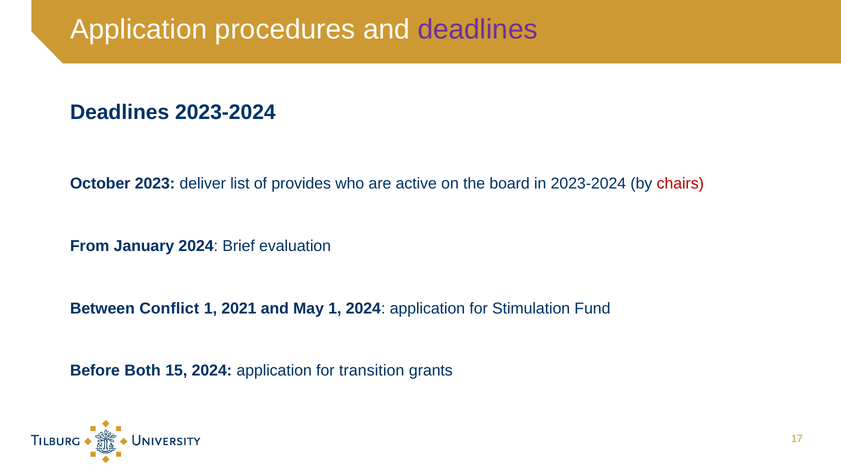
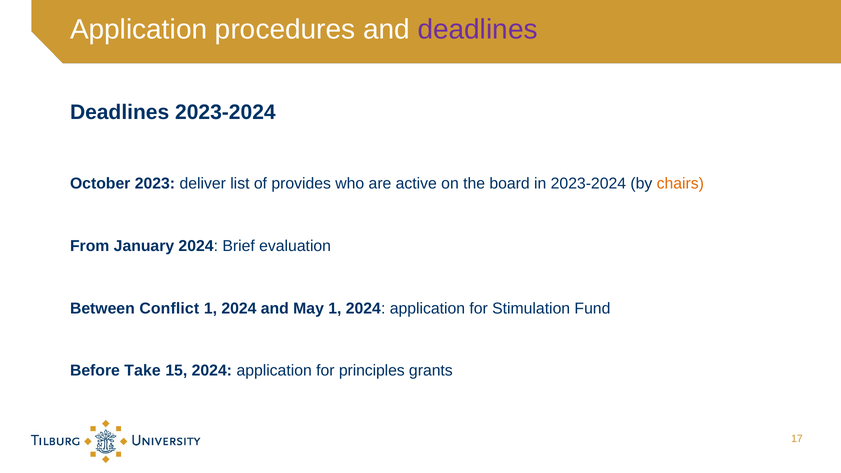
chairs colour: red -> orange
2021 at (239, 308): 2021 -> 2024
Both: Both -> Take
transition: transition -> principles
